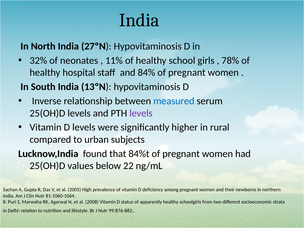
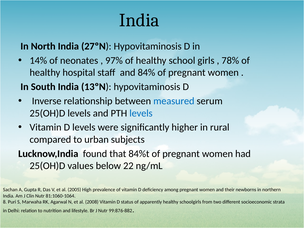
32%: 32% -> 14%
11%: 11% -> 97%
levels at (141, 113) colour: purple -> blue
